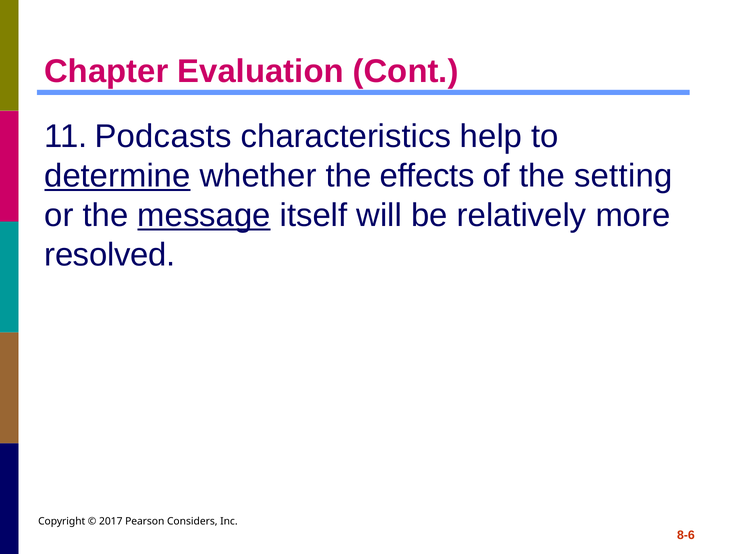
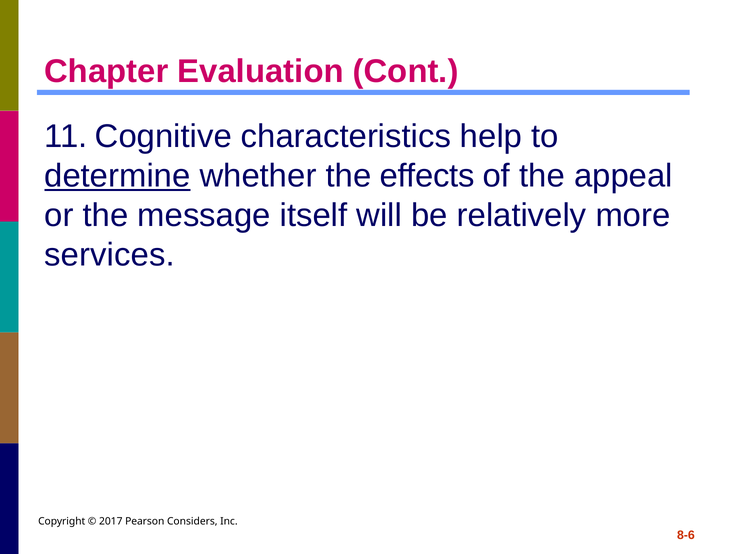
Podcasts: Podcasts -> Cognitive
setting: setting -> appeal
message underline: present -> none
resolved: resolved -> services
